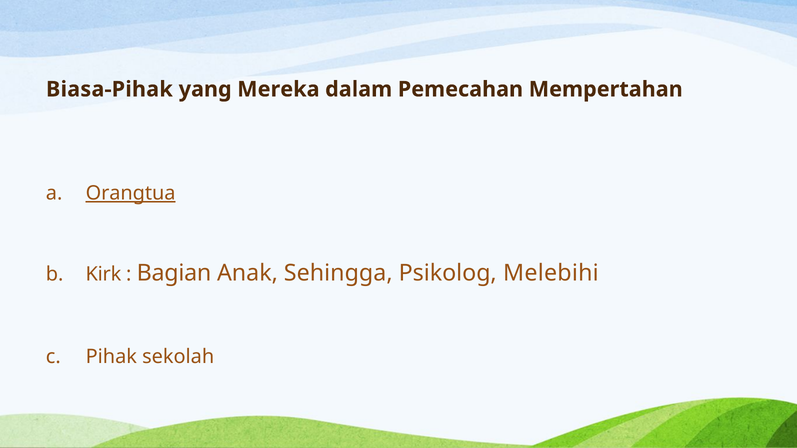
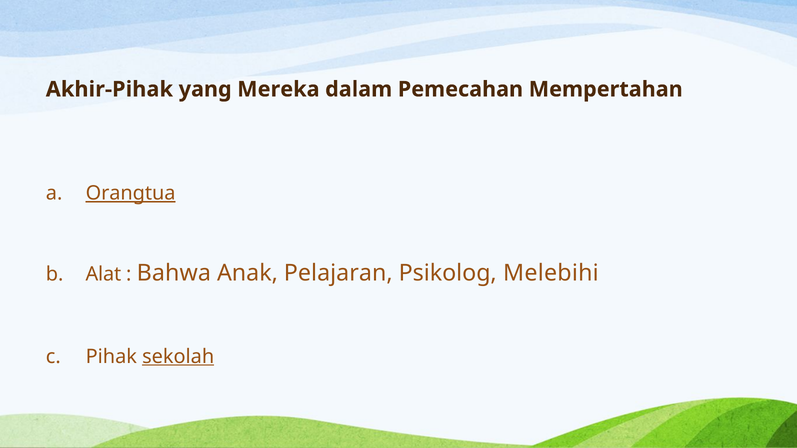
Biasa-Pihak: Biasa-Pihak -> Akhir-Pihak
Kirk: Kirk -> Alat
Bagian: Bagian -> Bahwa
Sehingga: Sehingga -> Pelajaran
sekolah underline: none -> present
